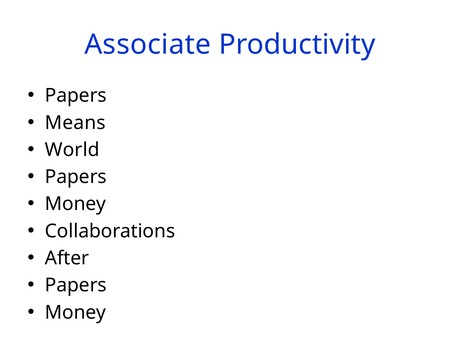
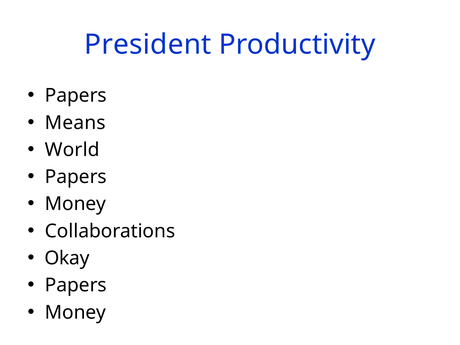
Associate: Associate -> President
After: After -> Okay
